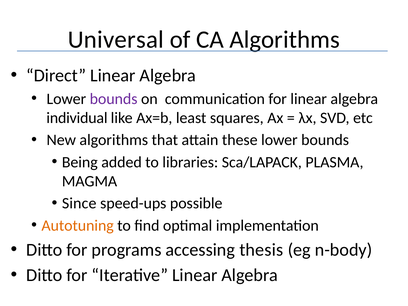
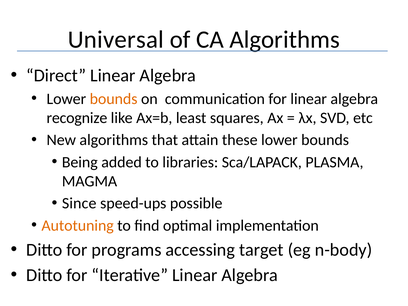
bounds at (114, 99) colour: purple -> orange
individual: individual -> recognize
thesis: thesis -> target
